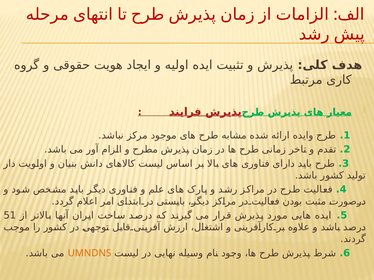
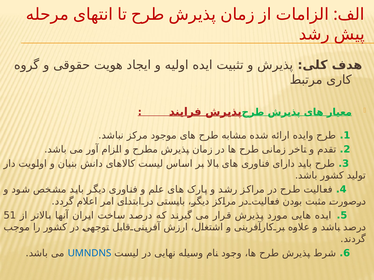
UMNDNS colour: orange -> blue
